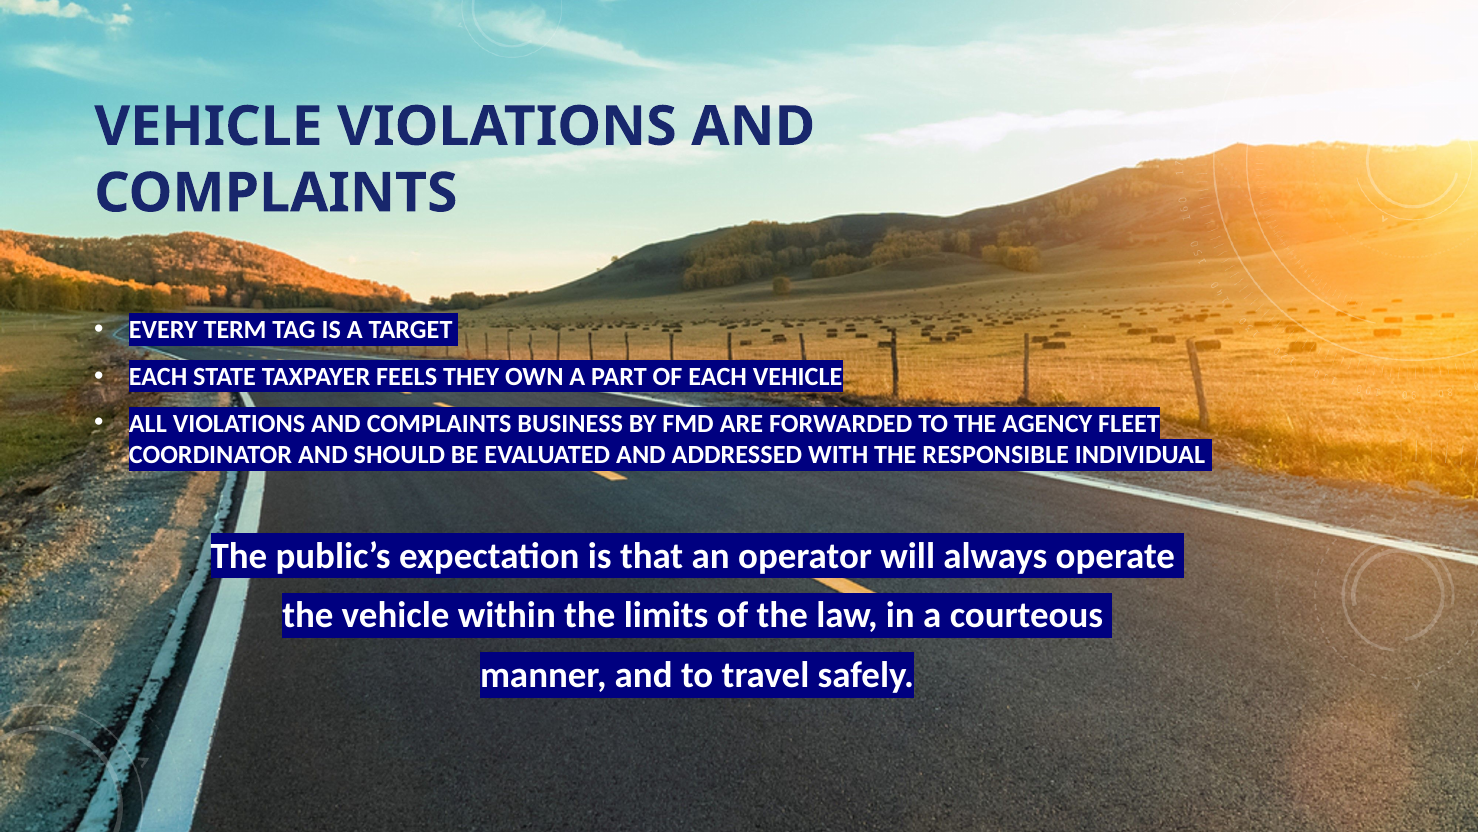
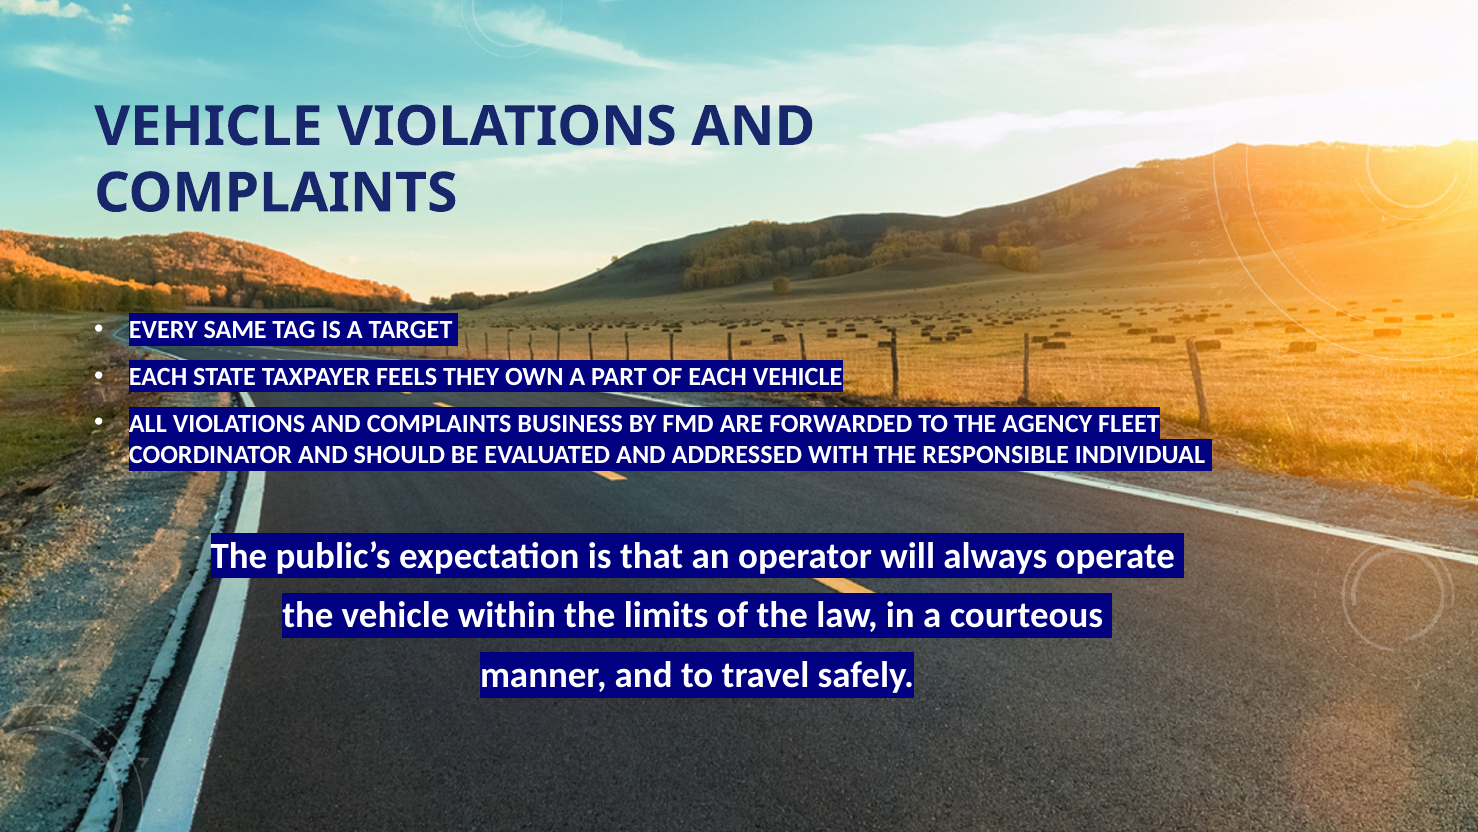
TERM: TERM -> SAME
